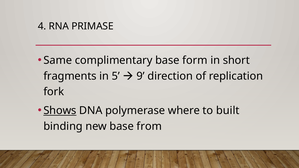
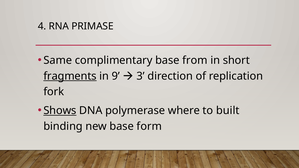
form: form -> from
fragments underline: none -> present
5: 5 -> 9
9: 9 -> 3
from: from -> form
